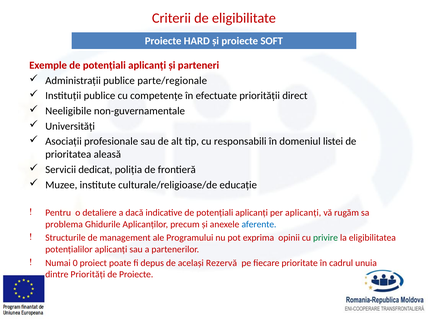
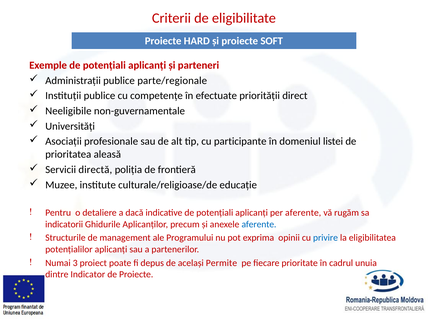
responsabili: responsabili -> participante
dedicat: dedicat -> directă
per aplicanţi: aplicanţi -> aferente
problema: problema -> indicatorii
privire colour: green -> blue
0: 0 -> 3
Rezervă: Rezervă -> Permite
Priorităţi: Priorităţi -> Indicator
